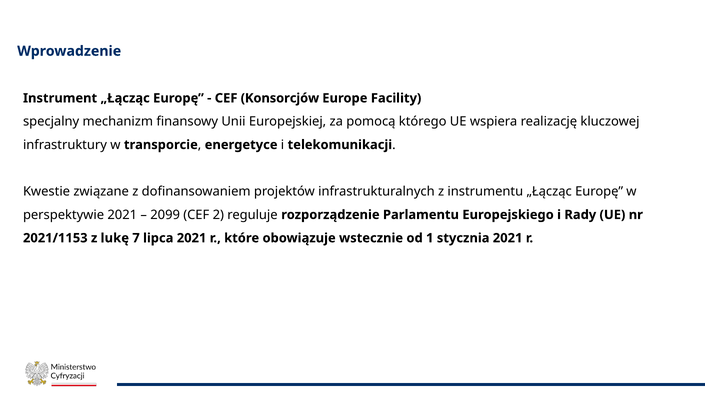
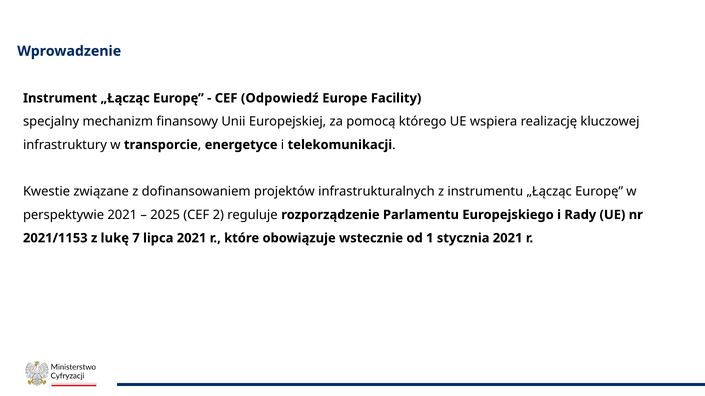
Konsorcjów: Konsorcjów -> Odpowiedź
2099: 2099 -> 2025
